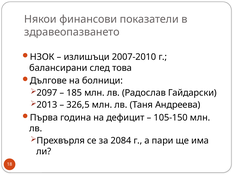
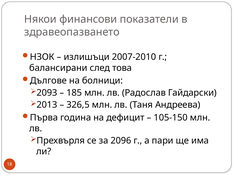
2097: 2097 -> 2093
2084: 2084 -> 2096
